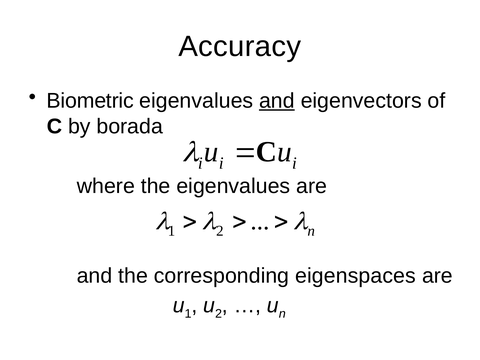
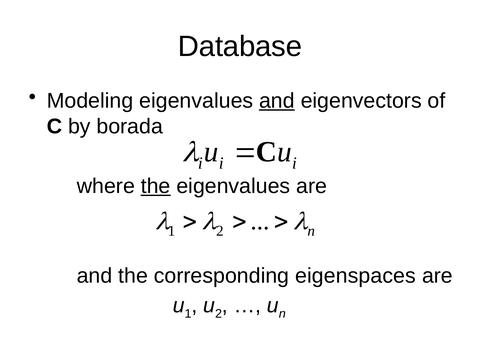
Accuracy: Accuracy -> Database
Biometric: Biometric -> Modeling
the at (156, 186) underline: none -> present
